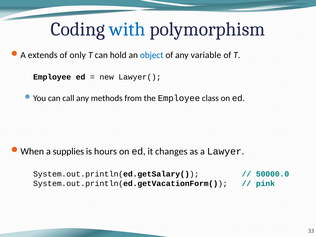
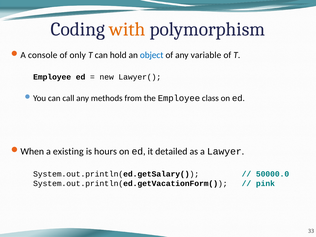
with colour: blue -> orange
extends: extends -> console
supplies: supplies -> existing
changes: changes -> detailed
